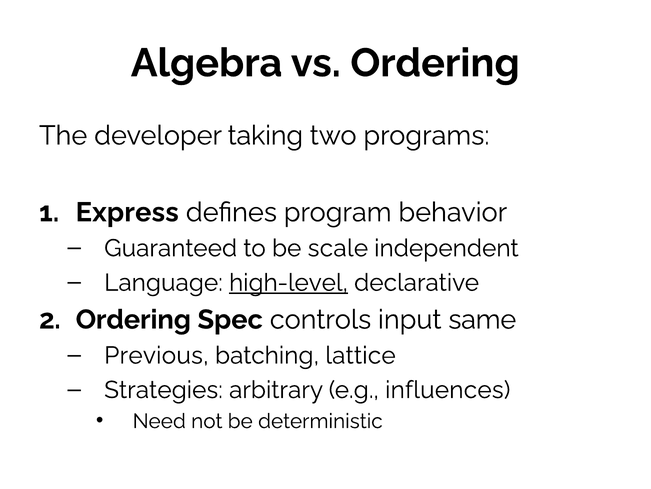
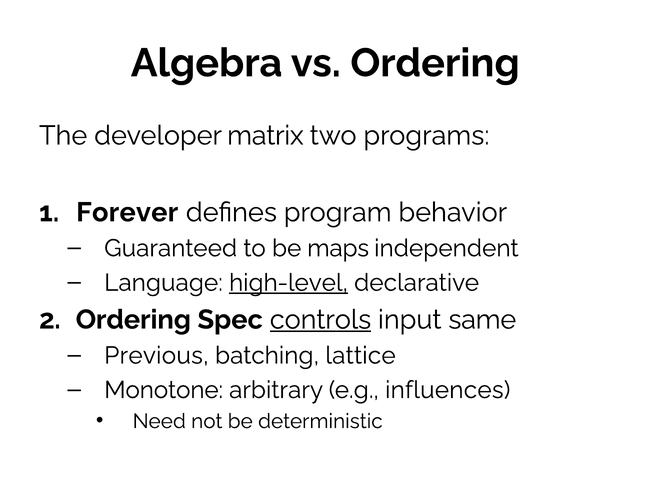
taking: taking -> matrix
Express: Express -> Forever
scale: scale -> maps
controls underline: none -> present
Strategies: Strategies -> Monotone
